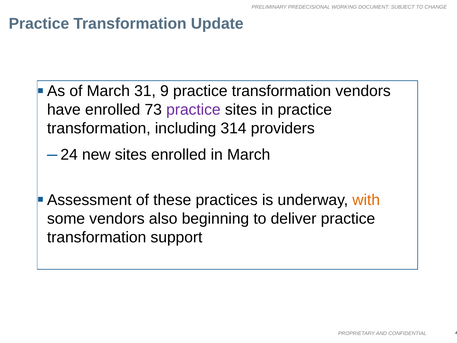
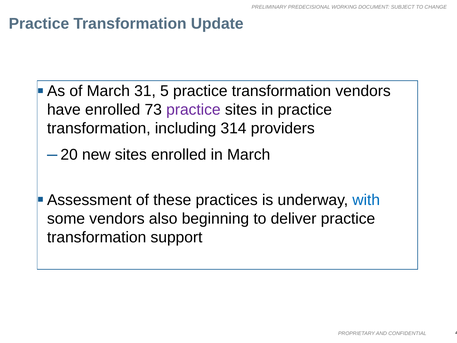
9: 9 -> 5
24: 24 -> 20
with colour: orange -> blue
